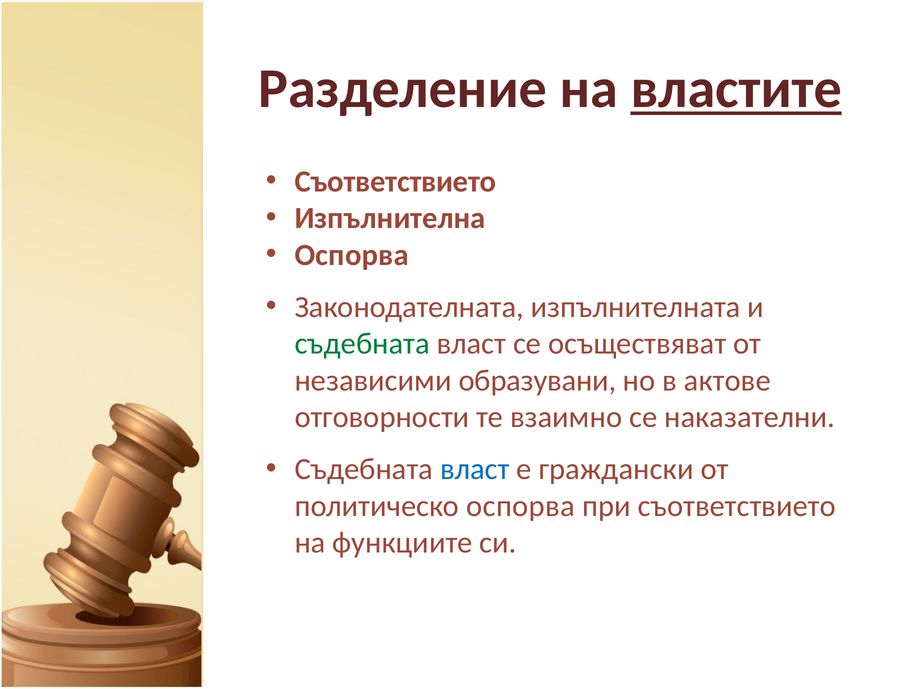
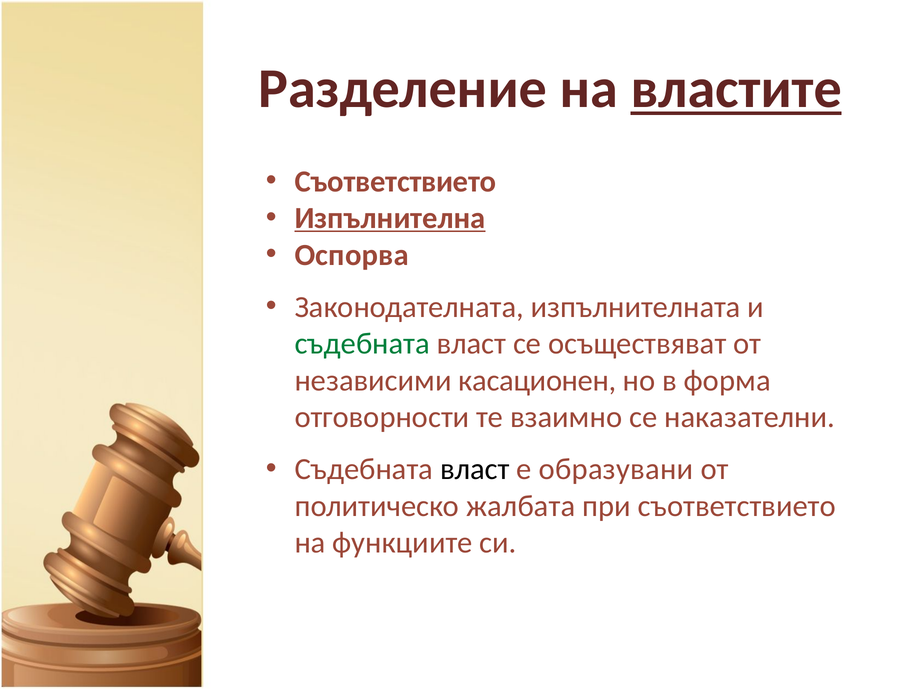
Изпълнителна underline: none -> present
образувани: образувани -> касационен
актове: актове -> форма
власт at (475, 469) colour: blue -> black
граждански: граждански -> образувани
политическо оспорва: оспорва -> жалбата
